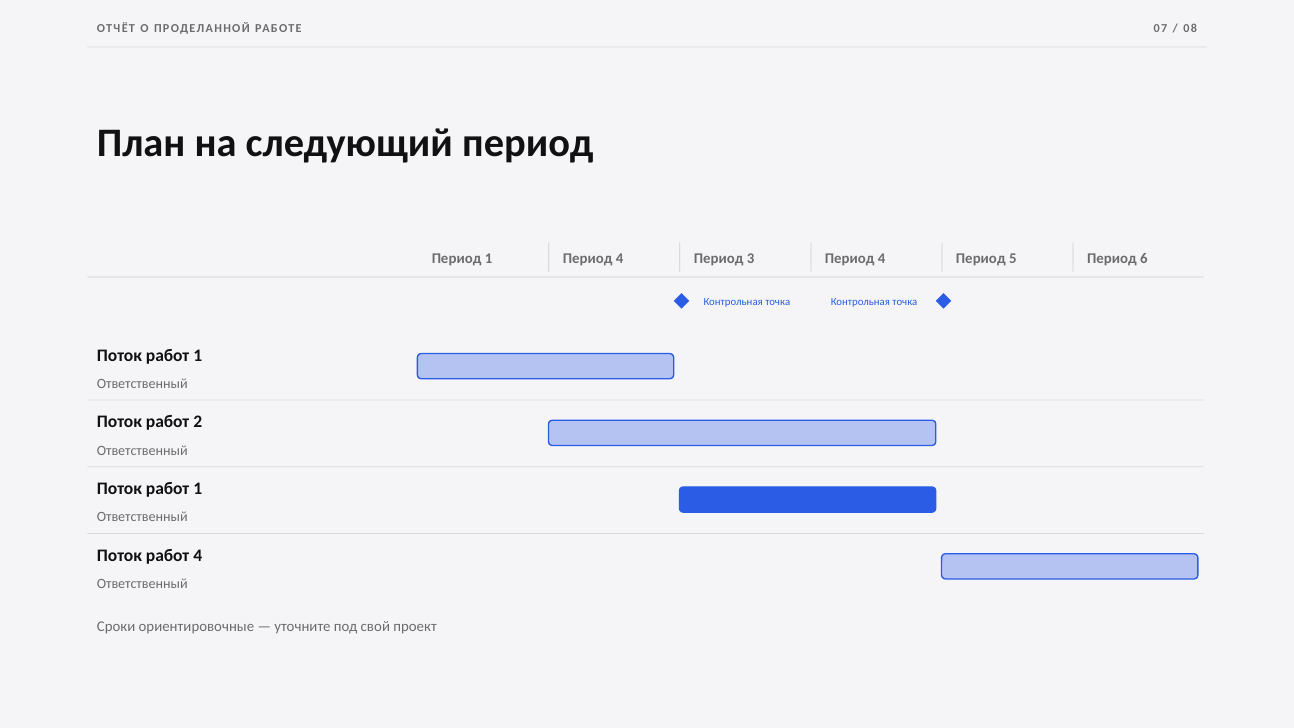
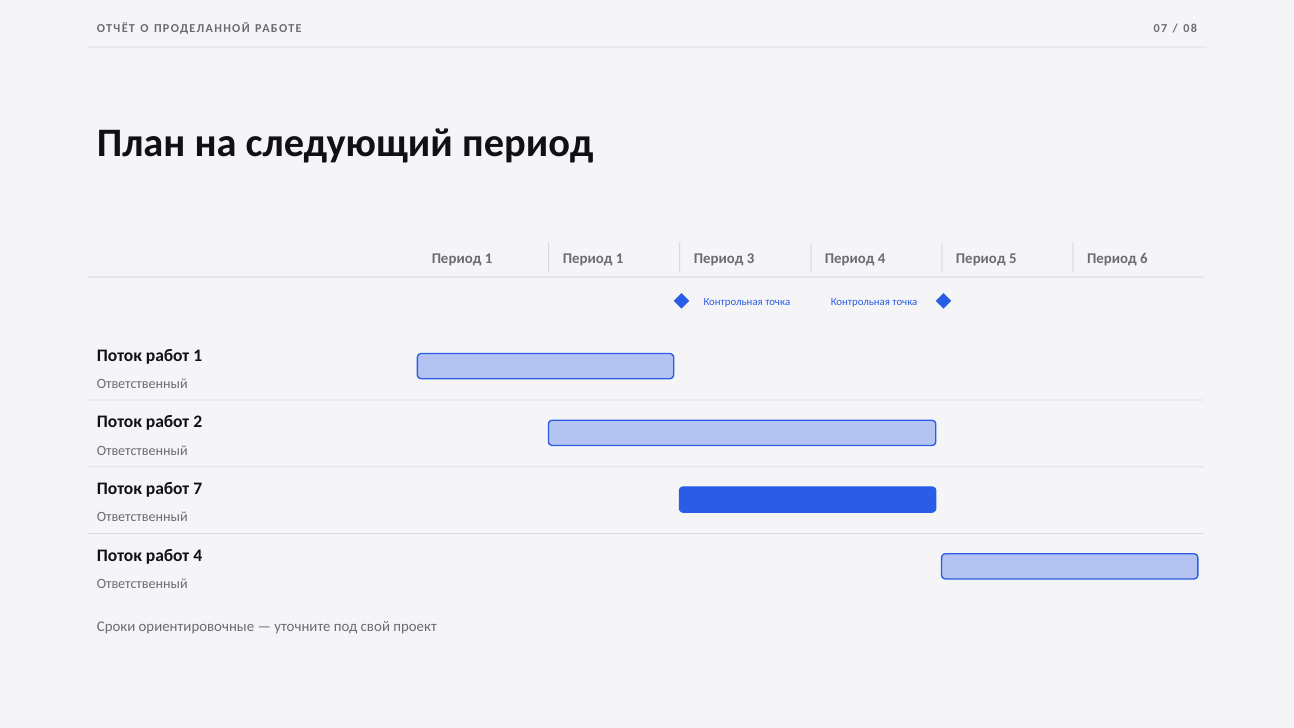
1 Период 4: 4 -> 1
1 at (198, 489): 1 -> 7
